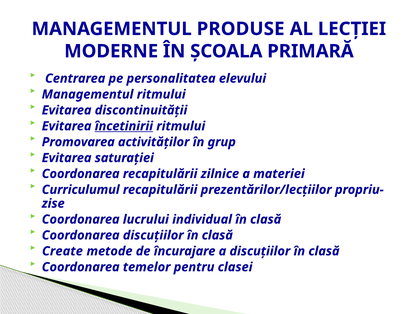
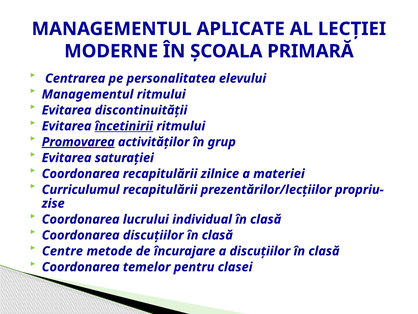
PRODUSE: PRODUSE -> APLICATE
Promovarea underline: none -> present
Create: Create -> Centre
